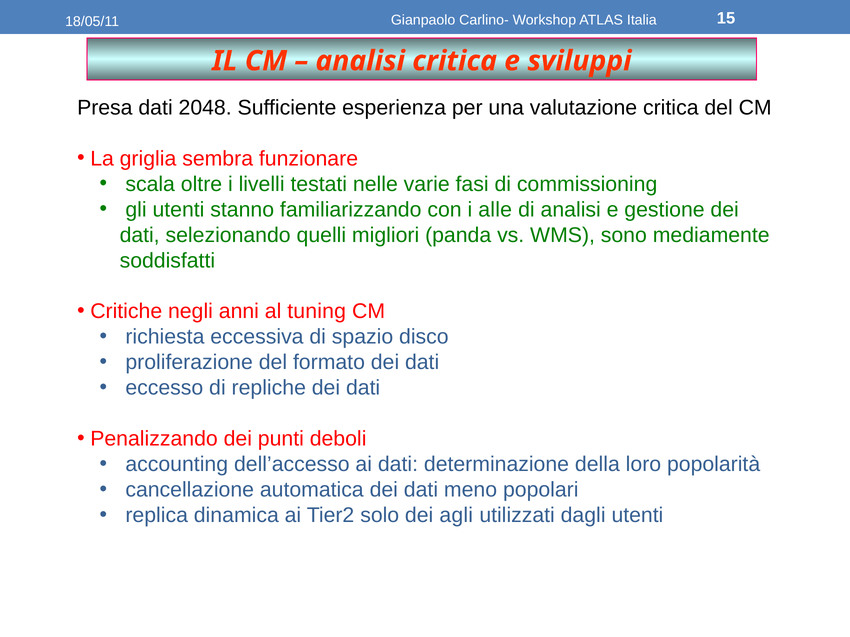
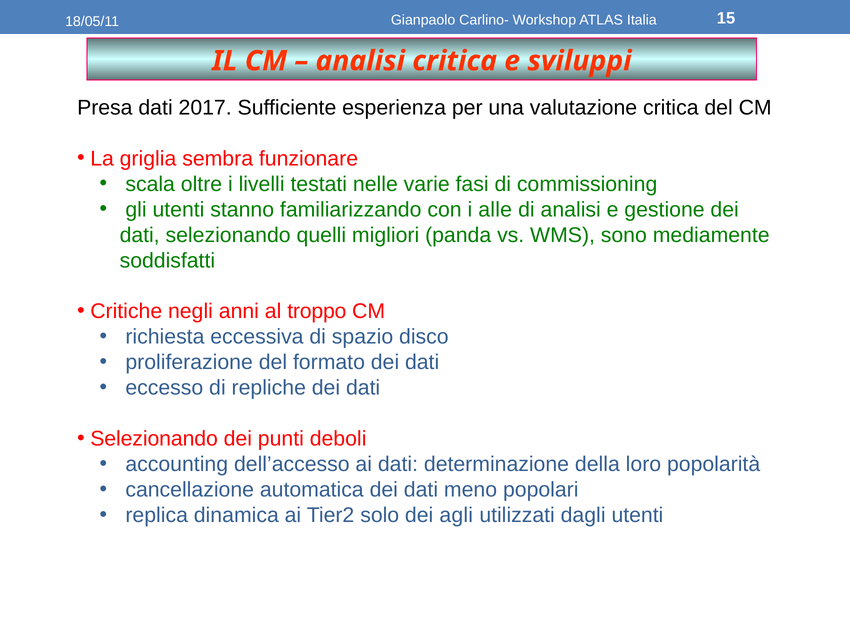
2048: 2048 -> 2017
tuning: tuning -> troppo
Penalizzando at (154, 439): Penalizzando -> Selezionando
